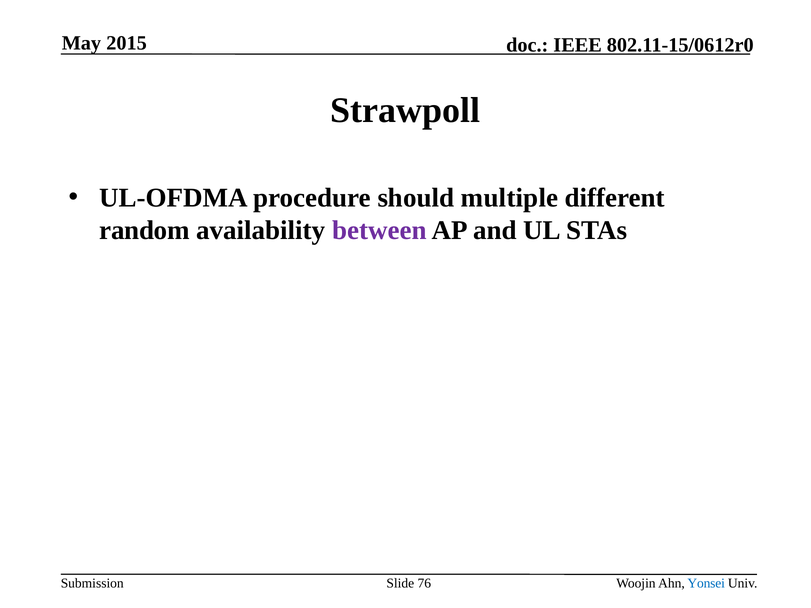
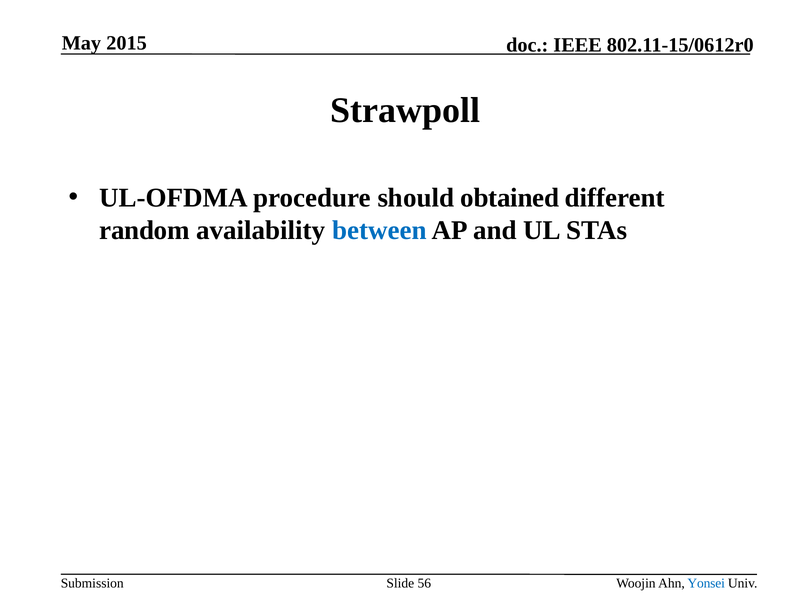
multiple: multiple -> obtained
between colour: purple -> blue
76: 76 -> 56
